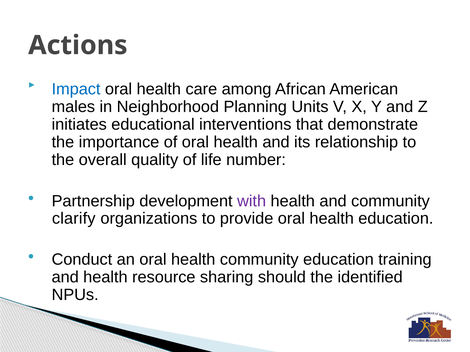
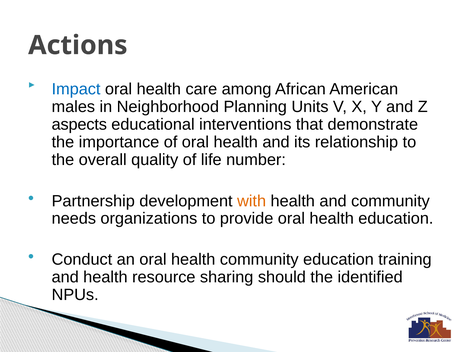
initiates: initiates -> aspects
with colour: purple -> orange
clarify: clarify -> needs
